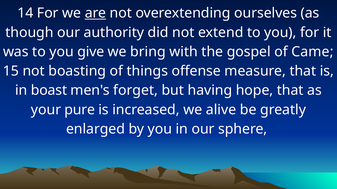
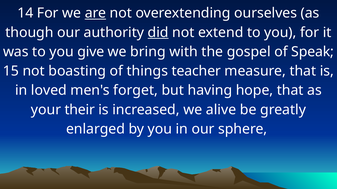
did underline: none -> present
Came: Came -> Speak
offense: offense -> teacher
boast: boast -> loved
pure: pure -> their
